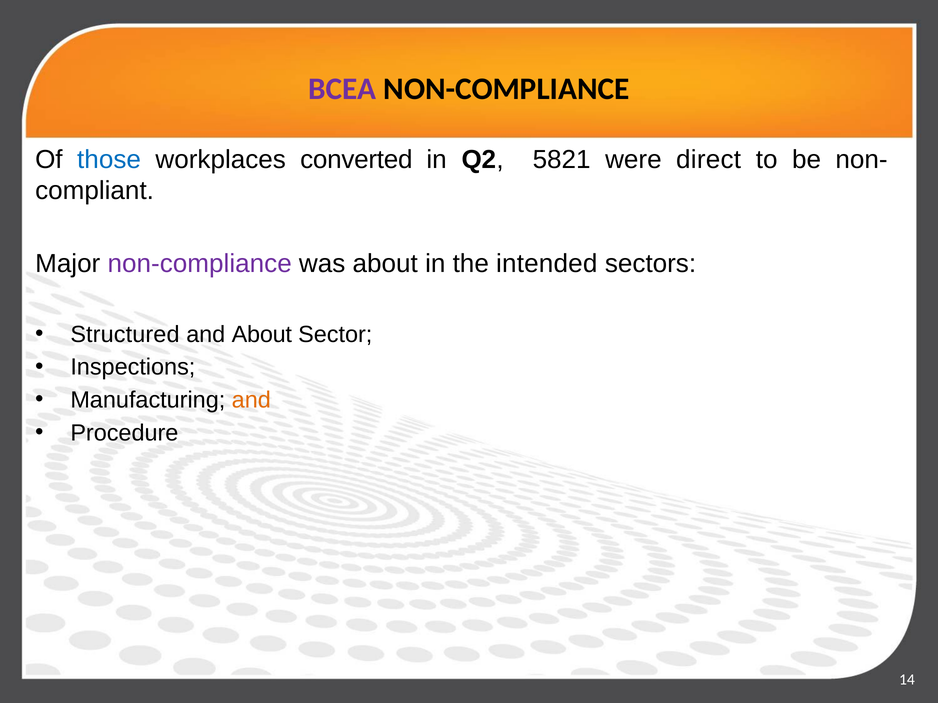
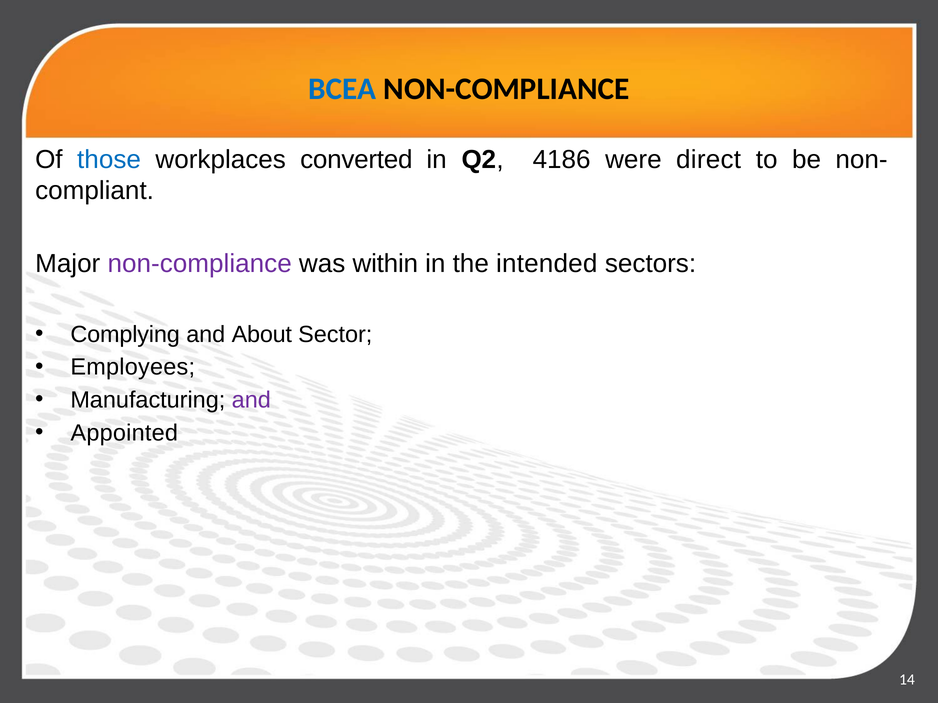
BCEA colour: purple -> blue
5821: 5821 -> 4186
was about: about -> within
Structured: Structured -> Complying
Inspections: Inspections -> Employees
and at (251, 400) colour: orange -> purple
Procedure: Procedure -> Appointed
